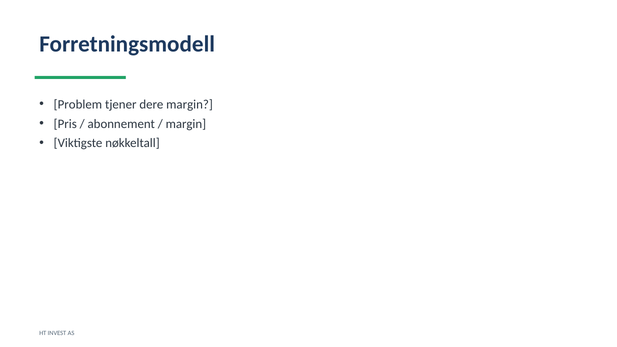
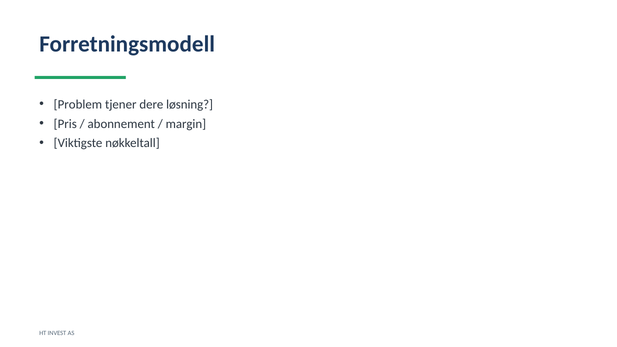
dere margin: margin -> løsning
